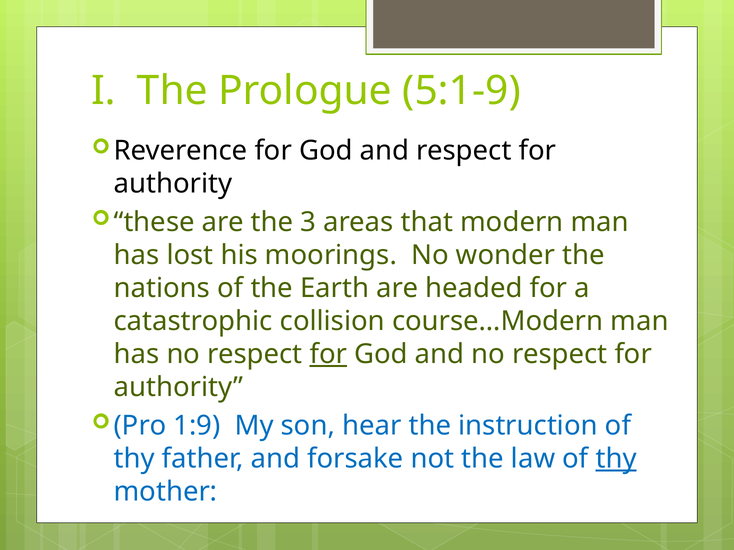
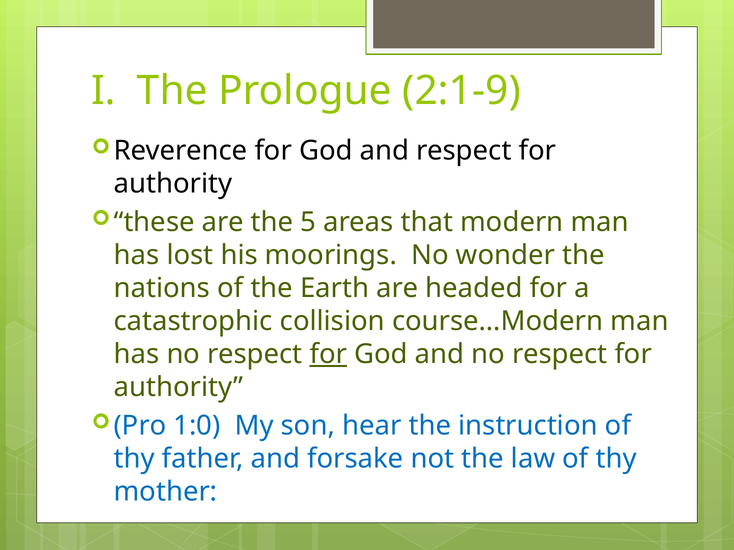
5:1-9: 5:1-9 -> 2:1-9
3: 3 -> 5
1:9: 1:9 -> 1:0
thy at (616, 459) underline: present -> none
